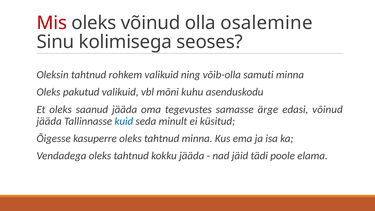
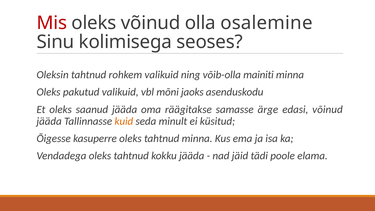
samuti: samuti -> mainiti
kuhu: kuhu -> jaoks
tegevustes: tegevustes -> räägitakse
kuid colour: blue -> orange
